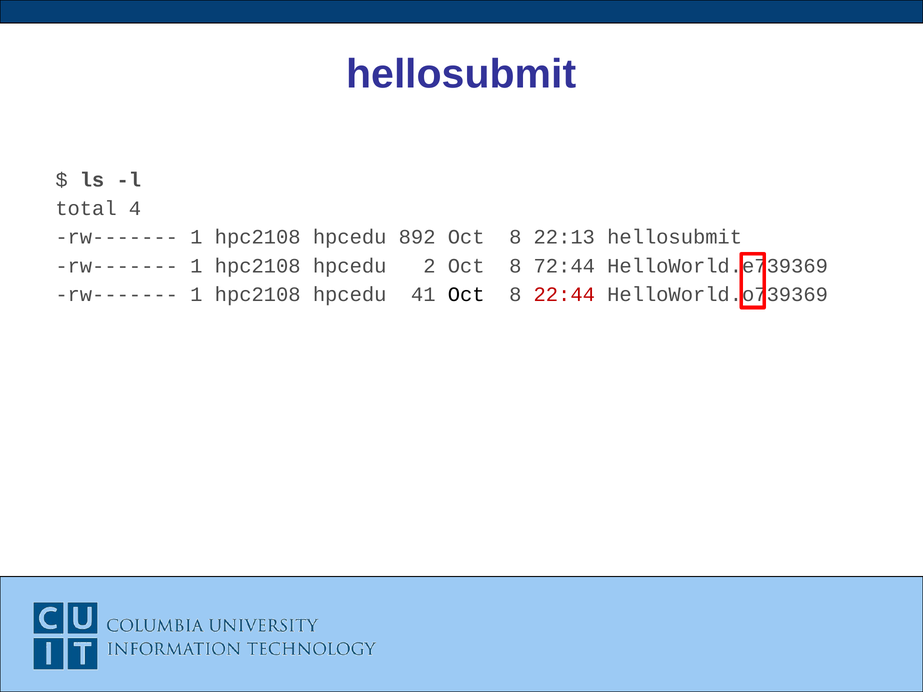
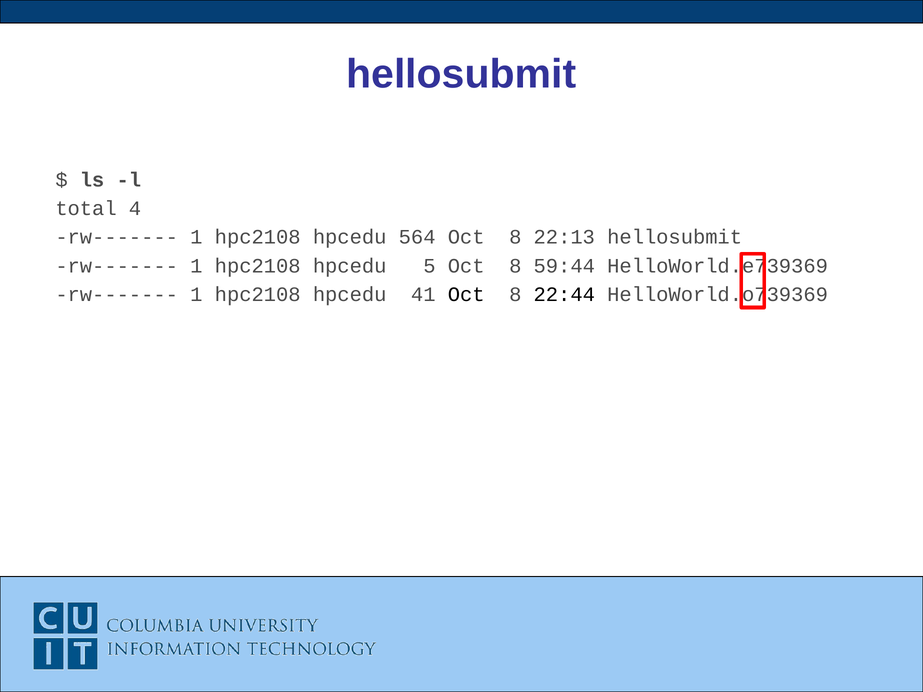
892: 892 -> 564
2: 2 -> 5
72:44: 72:44 -> 59:44
22:44 colour: red -> black
